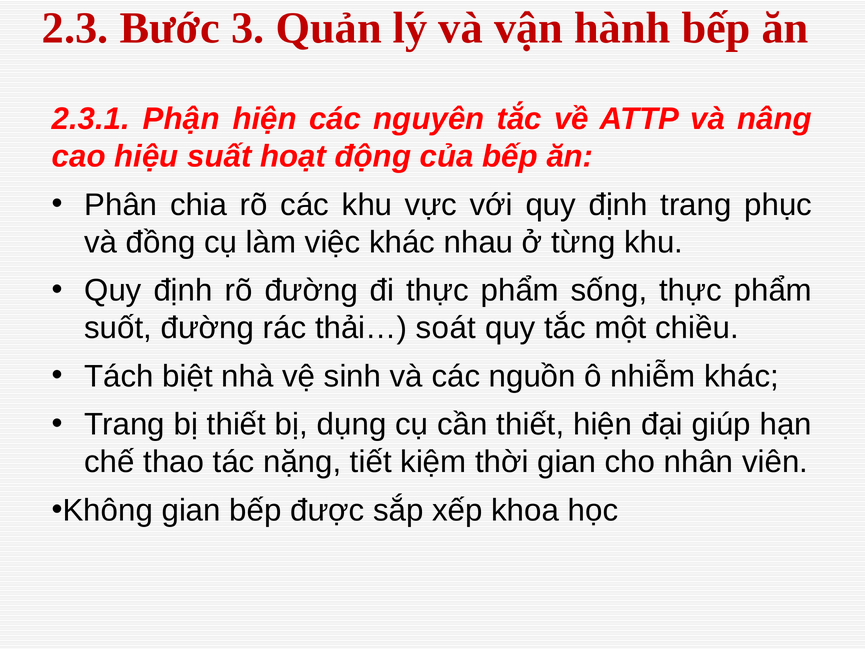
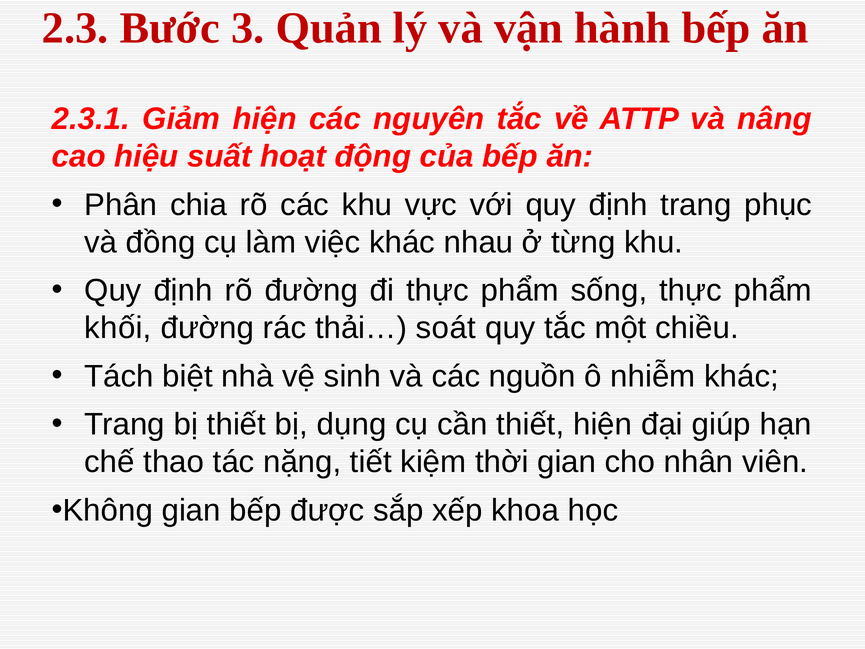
Phận: Phận -> Giảm
suốt: suốt -> khối
